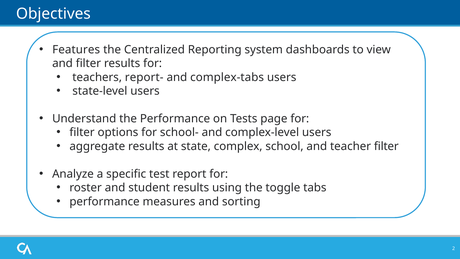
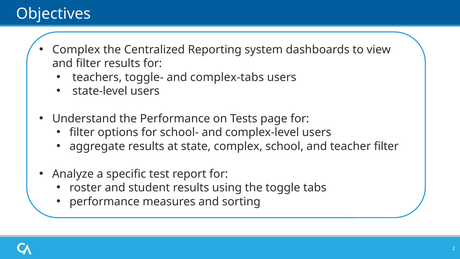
Features at (76, 50): Features -> Complex
report-: report- -> toggle-
